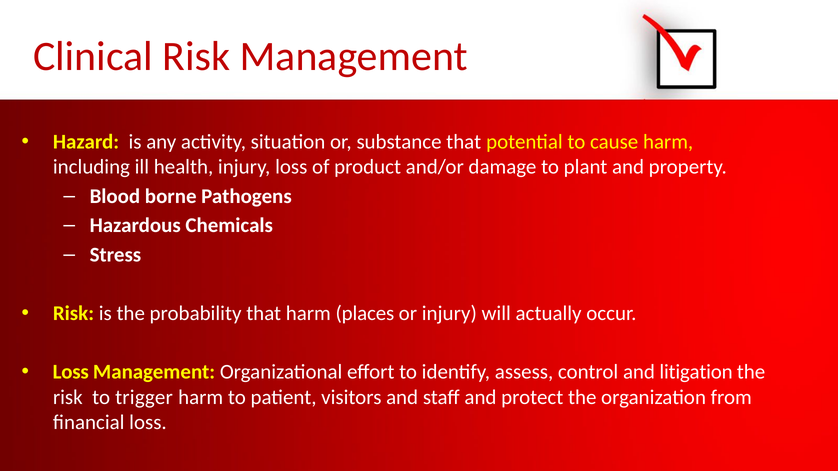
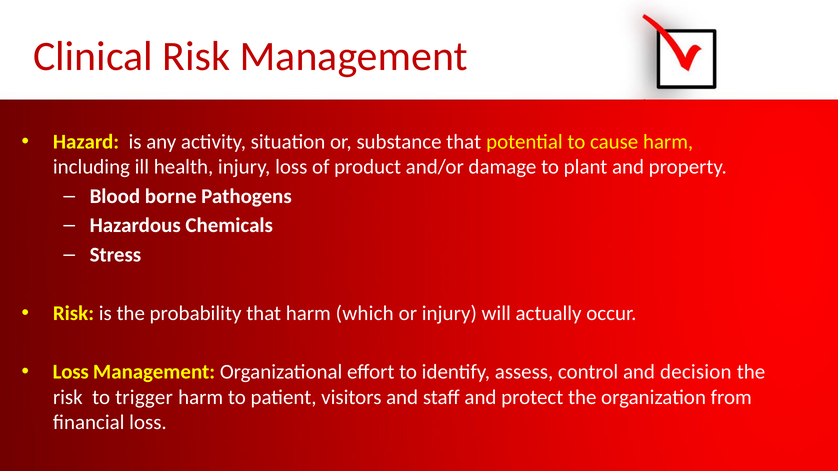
places: places -> which
litigation: litigation -> decision
